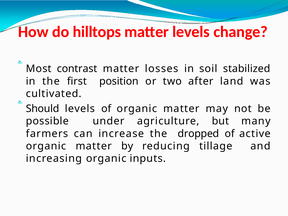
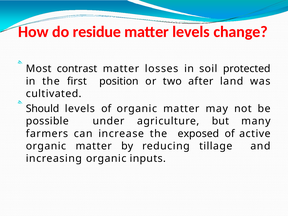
hilltops: hilltops -> residue
stabilized: stabilized -> protected
dropped: dropped -> exposed
